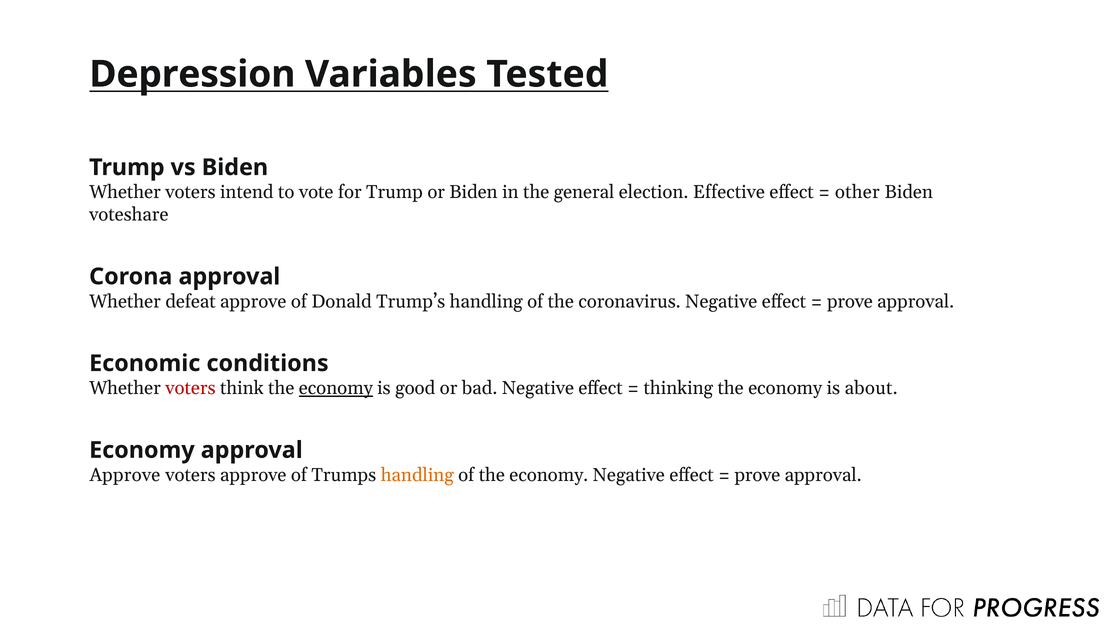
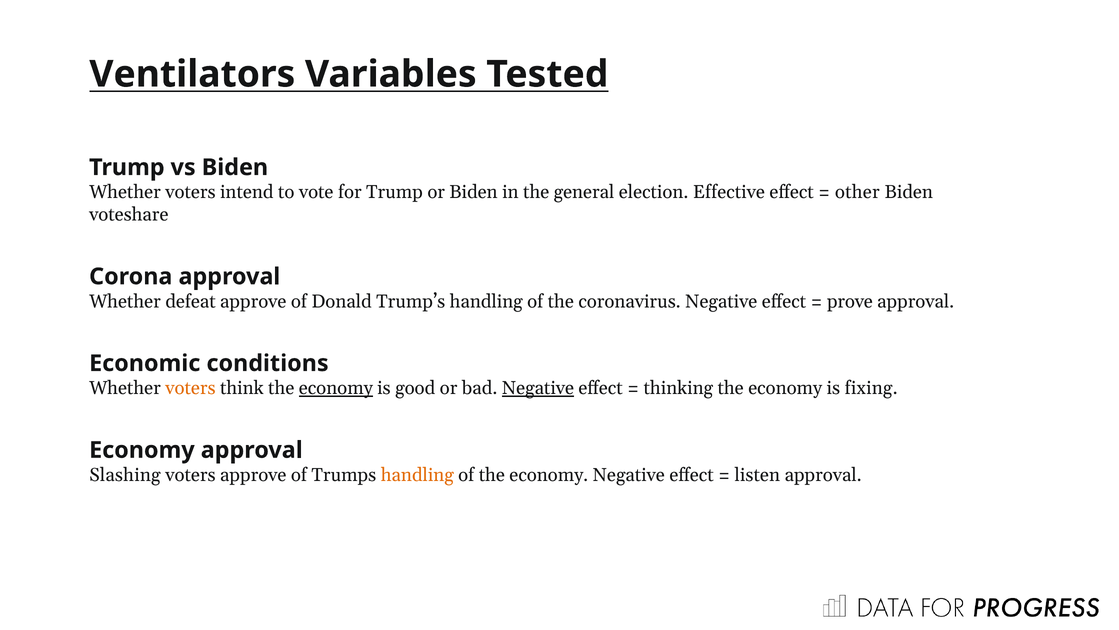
Depression: Depression -> Ventilators
voters at (190, 388) colour: red -> orange
Negative at (538, 388) underline: none -> present
about: about -> fixing
Approve at (125, 475): Approve -> Slashing
prove at (757, 475): prove -> listen
